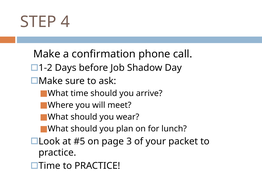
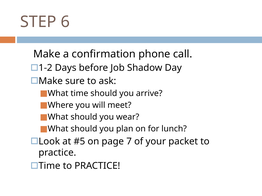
4: 4 -> 6
3: 3 -> 7
